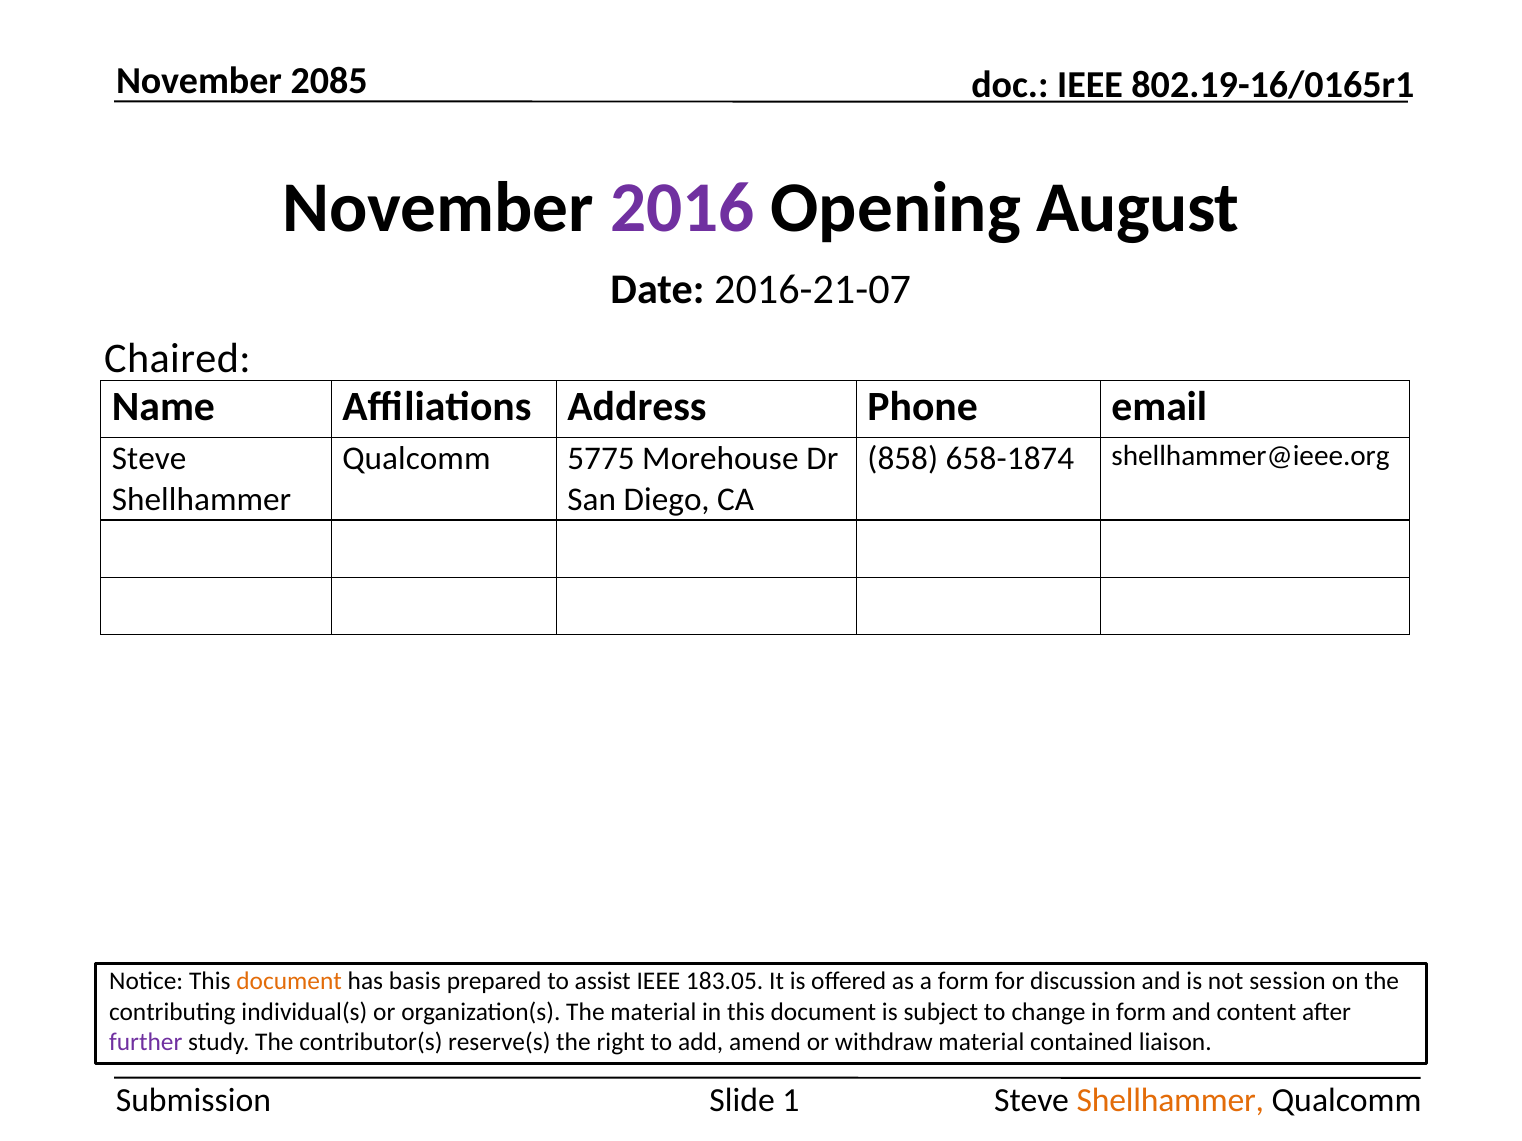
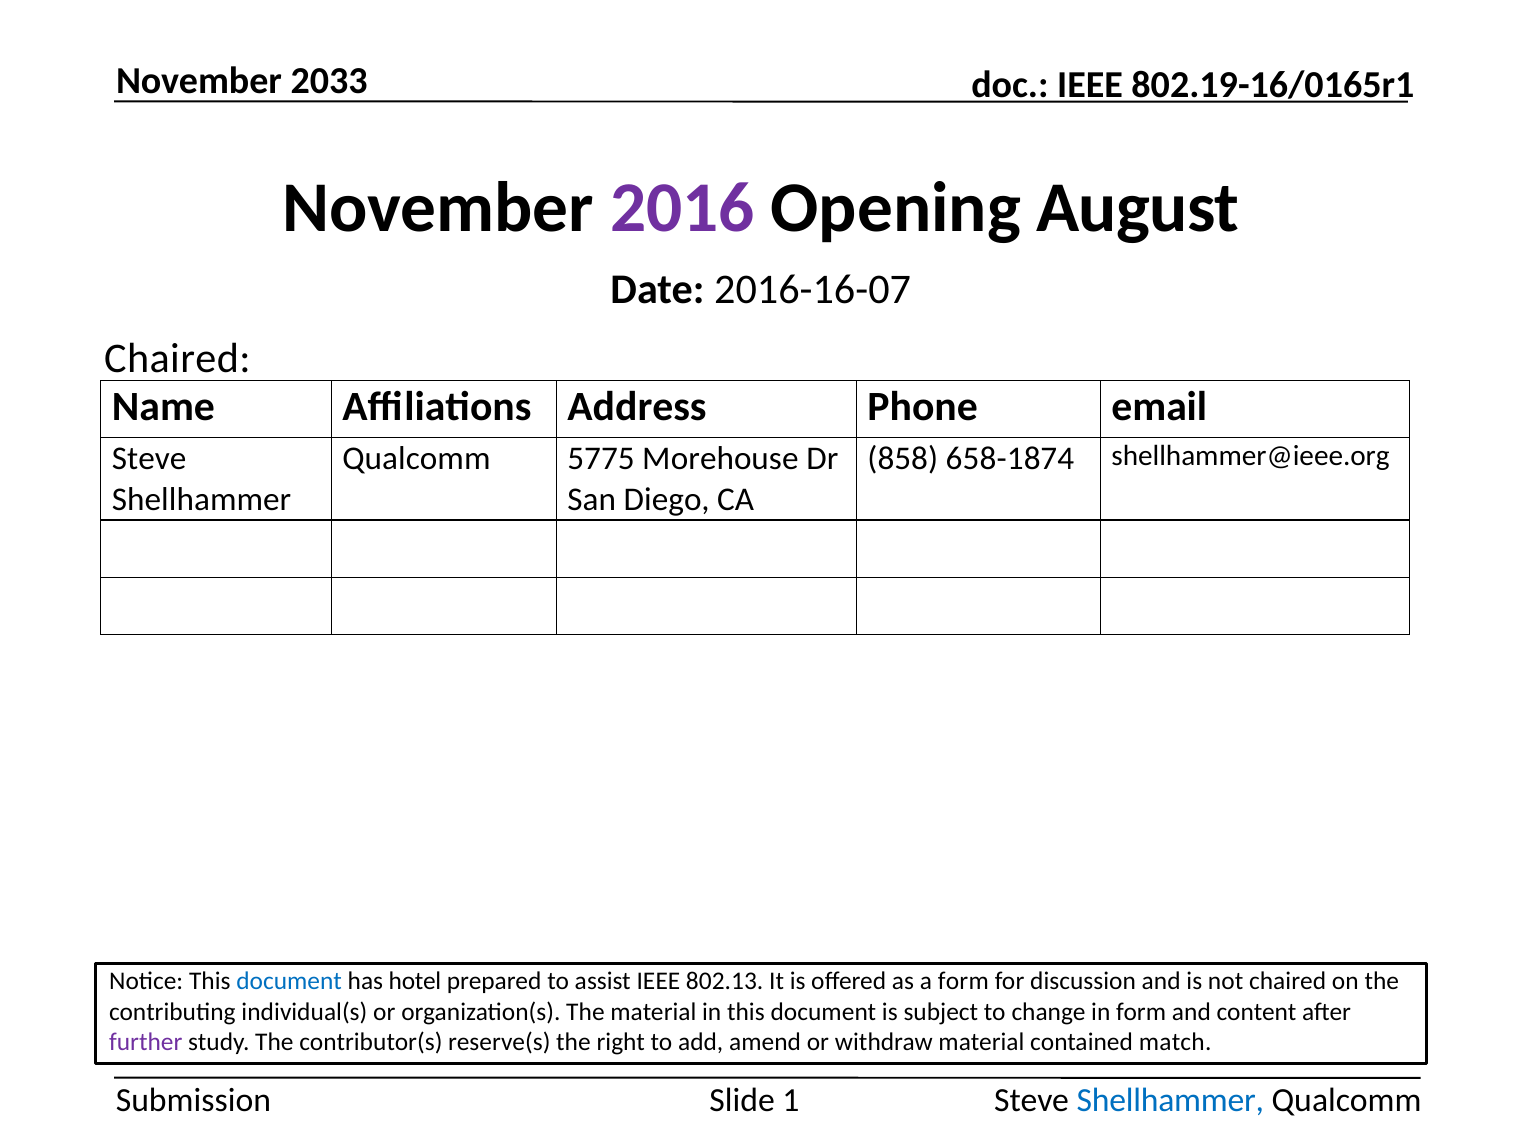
2085: 2085 -> 2033
2016-21-07: 2016-21-07 -> 2016-16-07
document at (289, 982) colour: orange -> blue
basis: basis -> hotel
183.05: 183.05 -> 802.13
not session: session -> chaired
liaison: liaison -> match
Shellhammer at (1170, 1100) colour: orange -> blue
